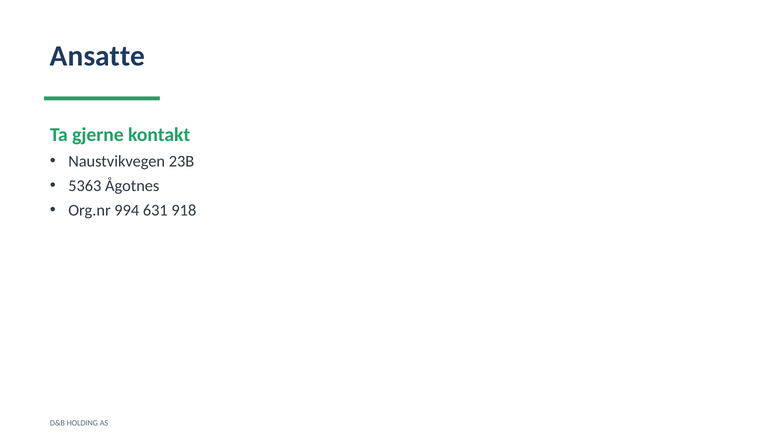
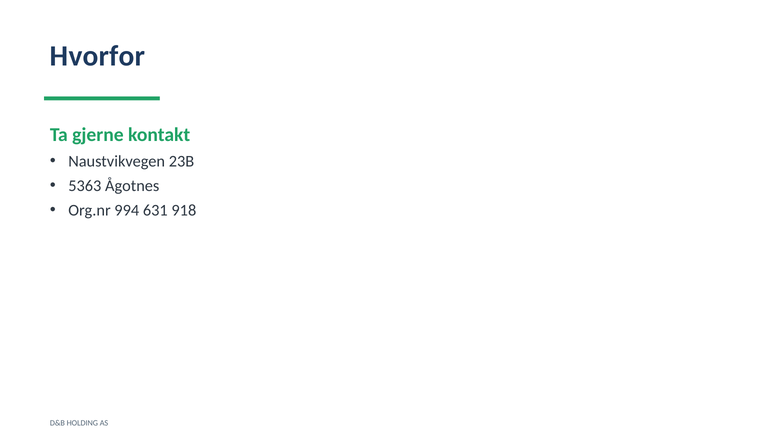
Ansatte: Ansatte -> Hvorfor
